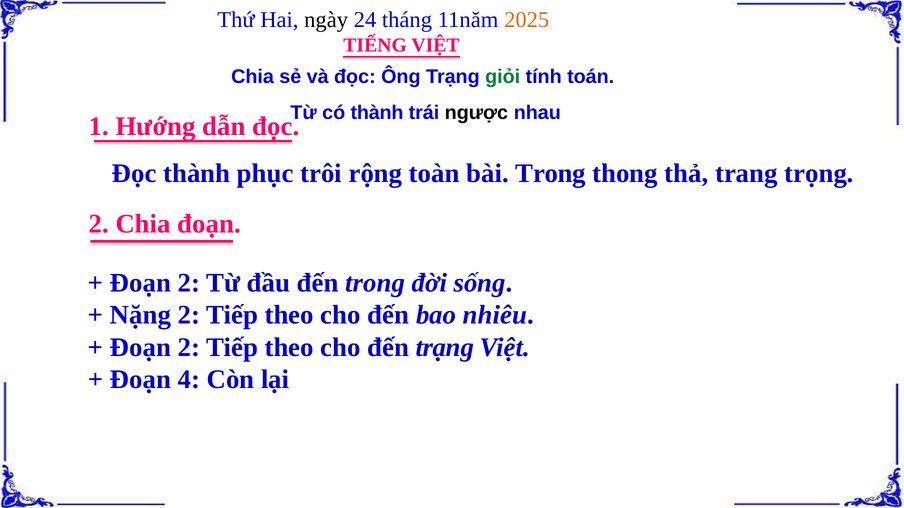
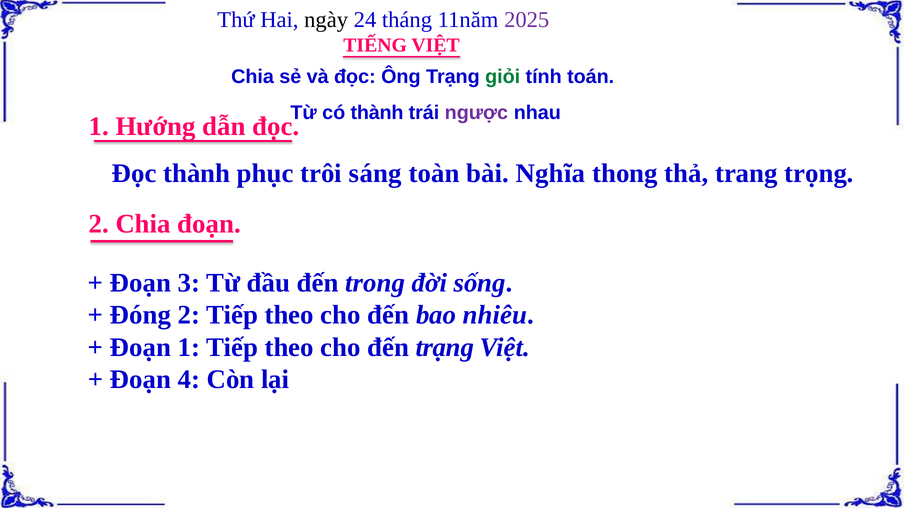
2025 colour: orange -> purple
ngược colour: black -> purple
rộng: rộng -> sáng
bài Trong: Trong -> Nghĩa
2 at (189, 283): 2 -> 3
Nặng: Nặng -> Đóng
2 at (189, 347): 2 -> 1
